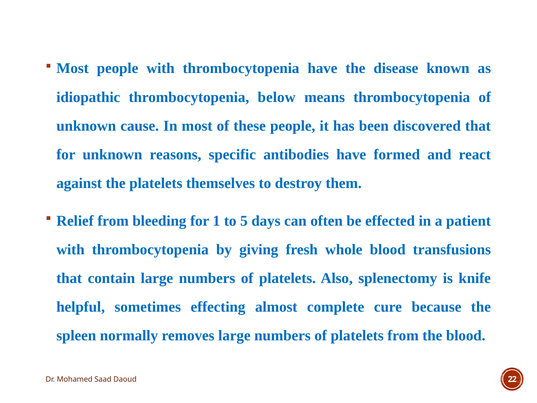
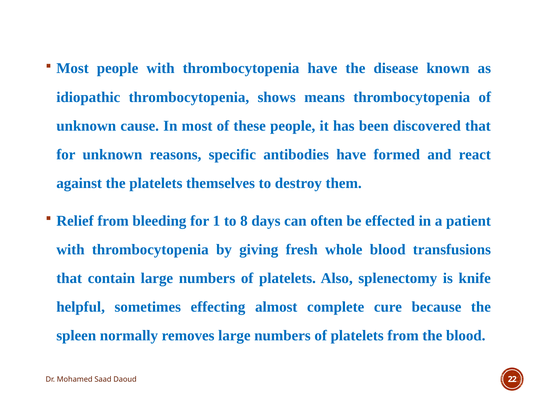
below: below -> shows
5: 5 -> 8
